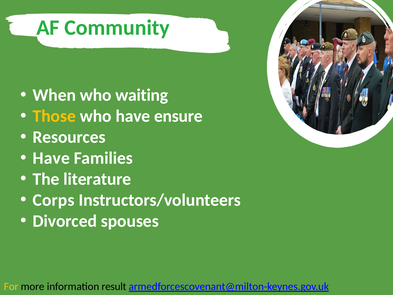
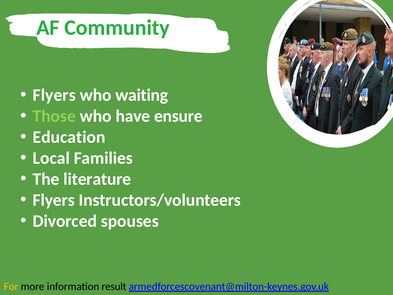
When at (54, 95): When -> Flyers
Those colour: yellow -> light green
Resources: Resources -> Education
Have at (51, 158): Have -> Local
Corps at (54, 200): Corps -> Flyers
